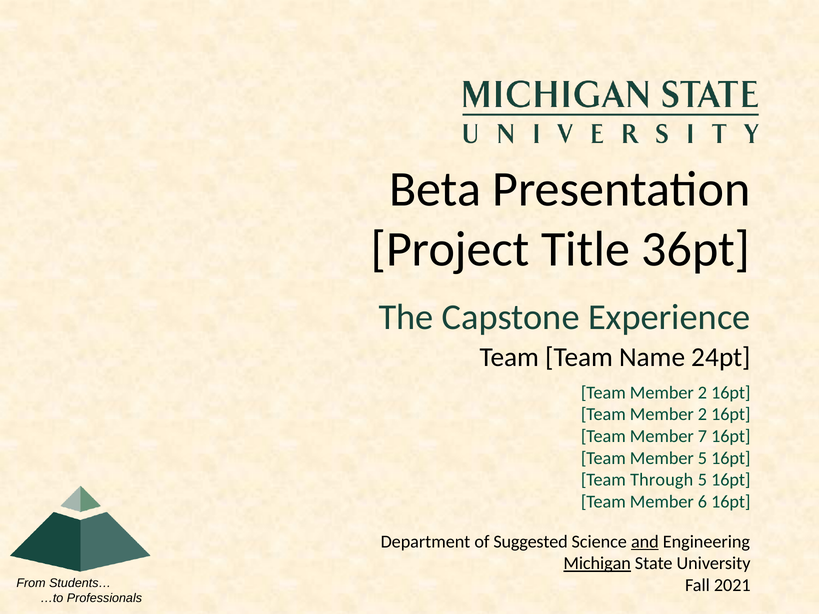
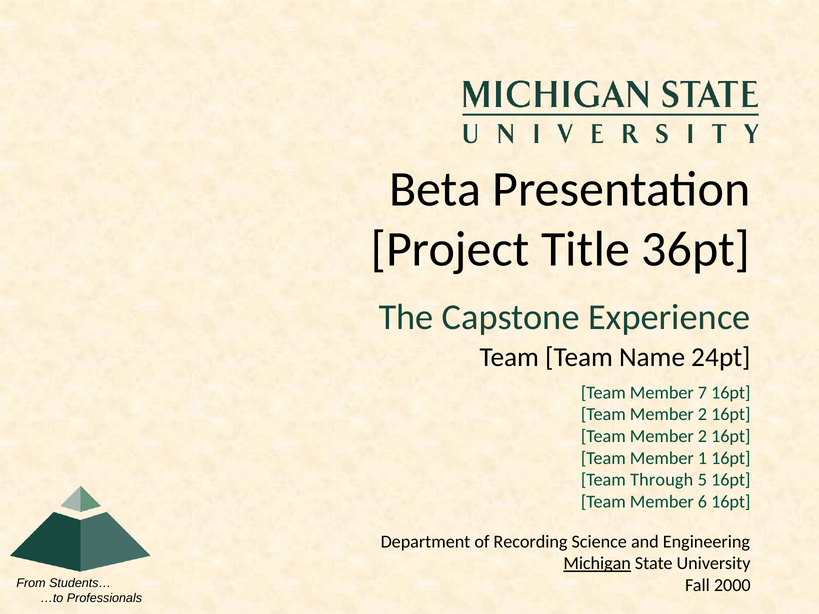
2 at (702, 393): 2 -> 7
7 at (702, 436): 7 -> 2
Member 5: 5 -> 1
Suggested: Suggested -> Recording
and underline: present -> none
2021: 2021 -> 2000
